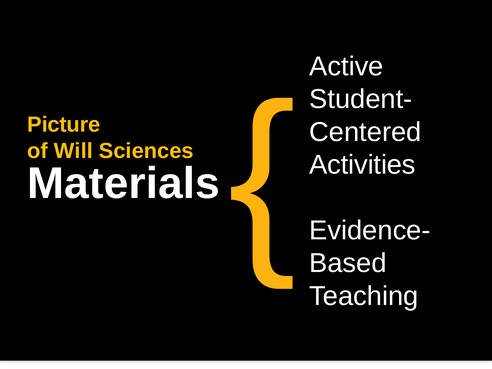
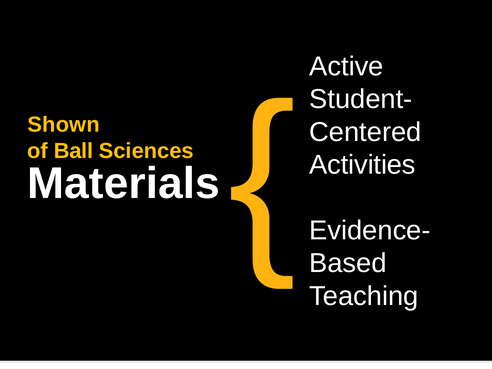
Picture: Picture -> Shown
Will: Will -> Ball
